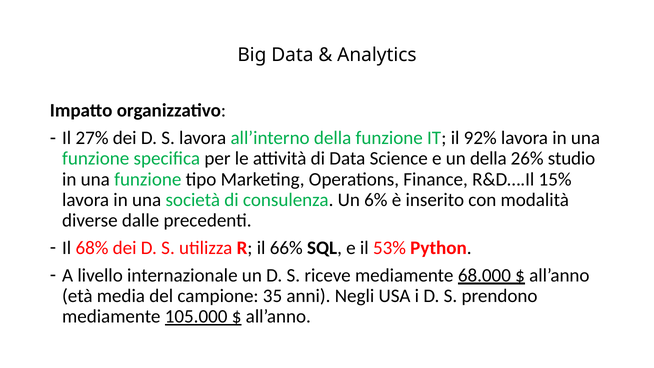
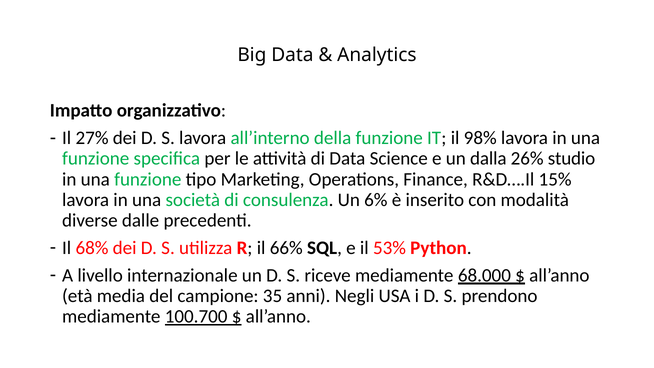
92%: 92% -> 98%
un della: della -> dalla
105.000: 105.000 -> 100.700
